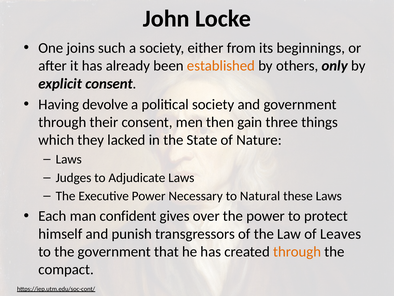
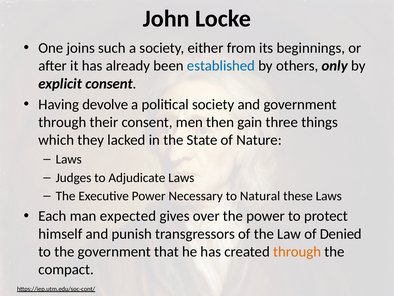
established colour: orange -> blue
confident: confident -> expected
Leaves: Leaves -> Denied
